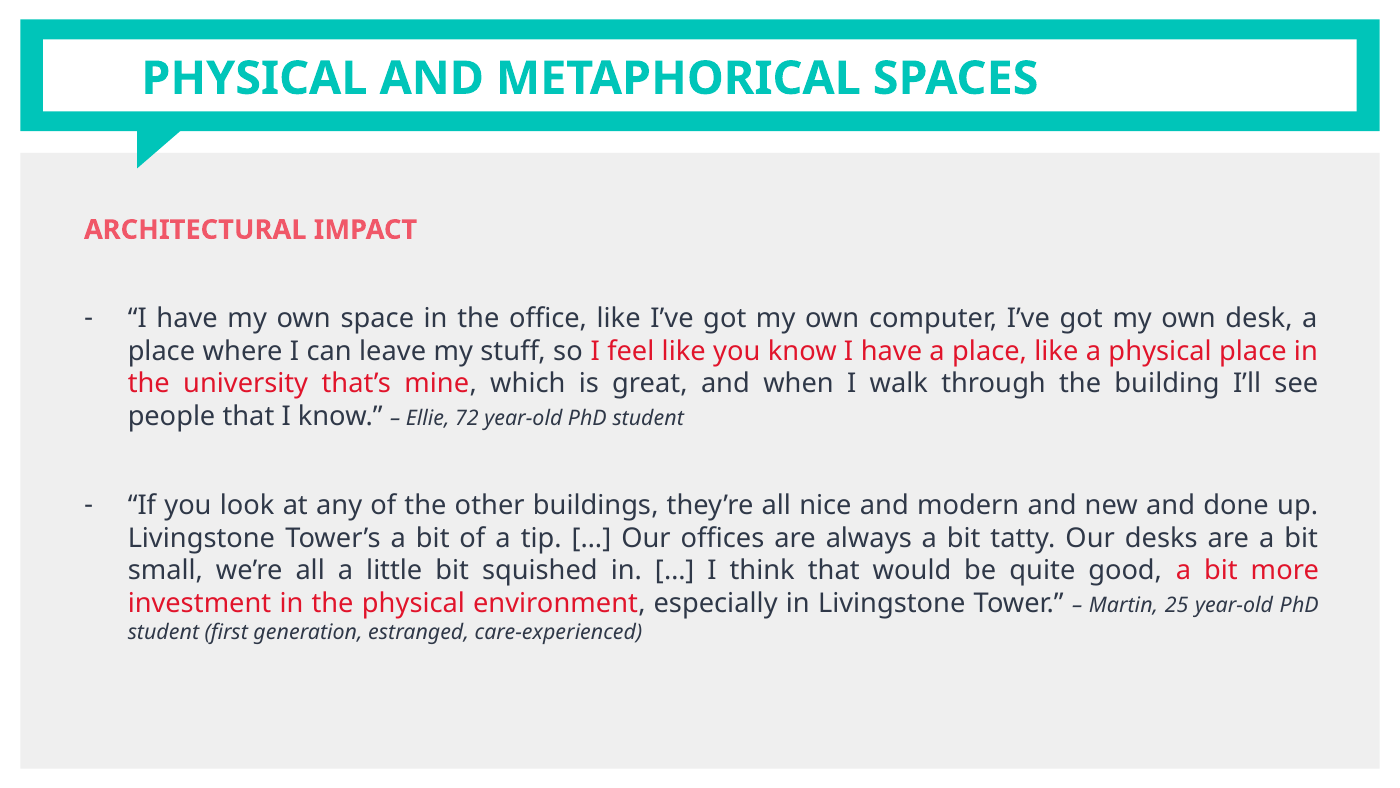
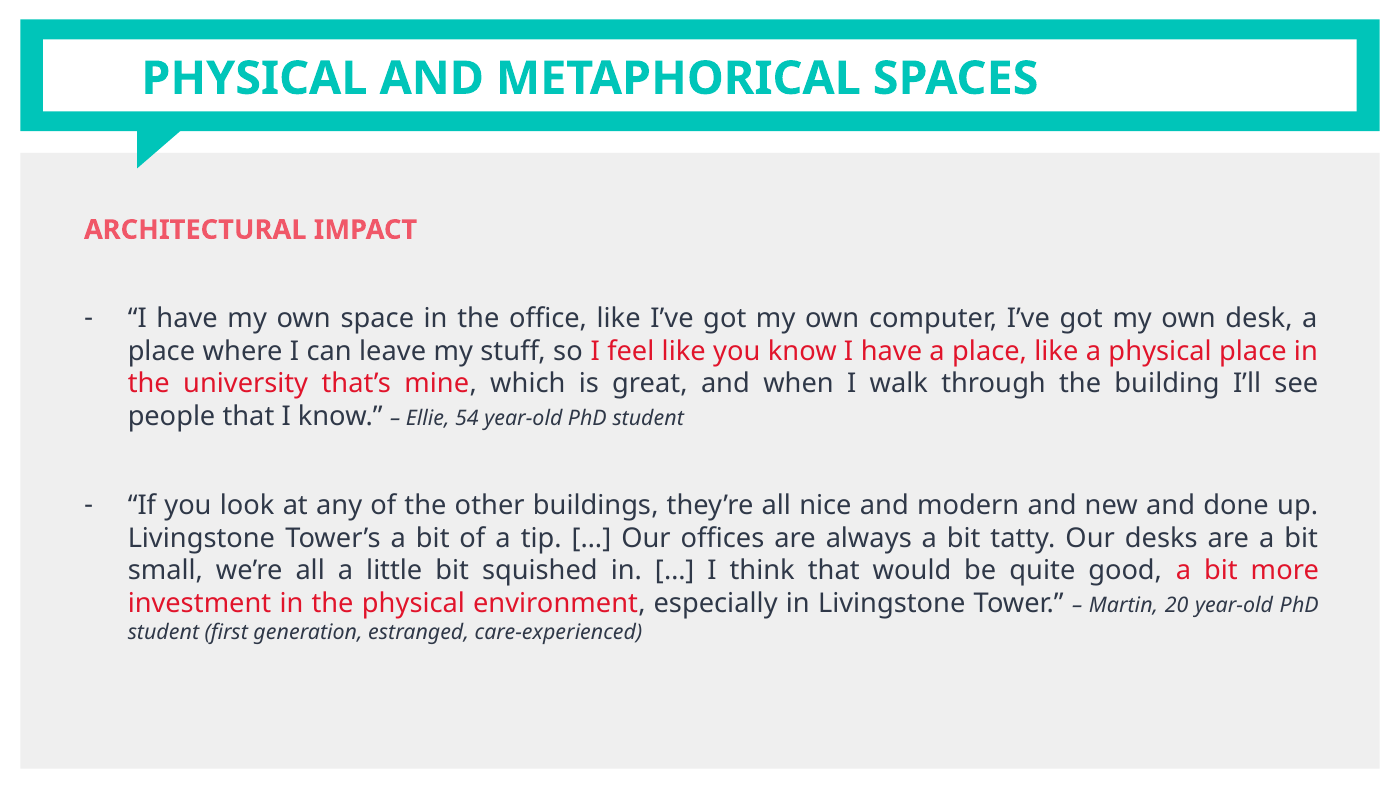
72: 72 -> 54
25: 25 -> 20
